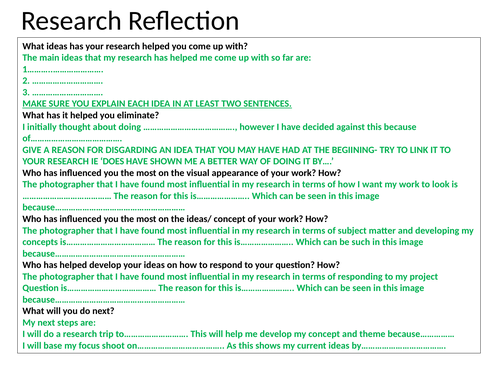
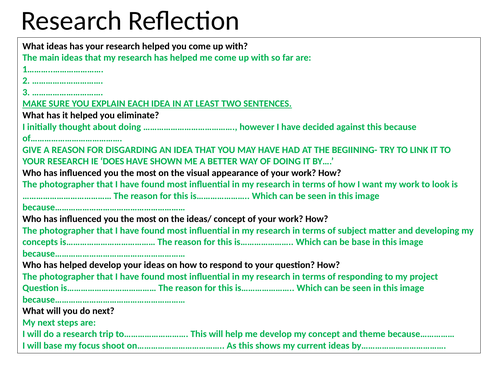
be such: such -> base
